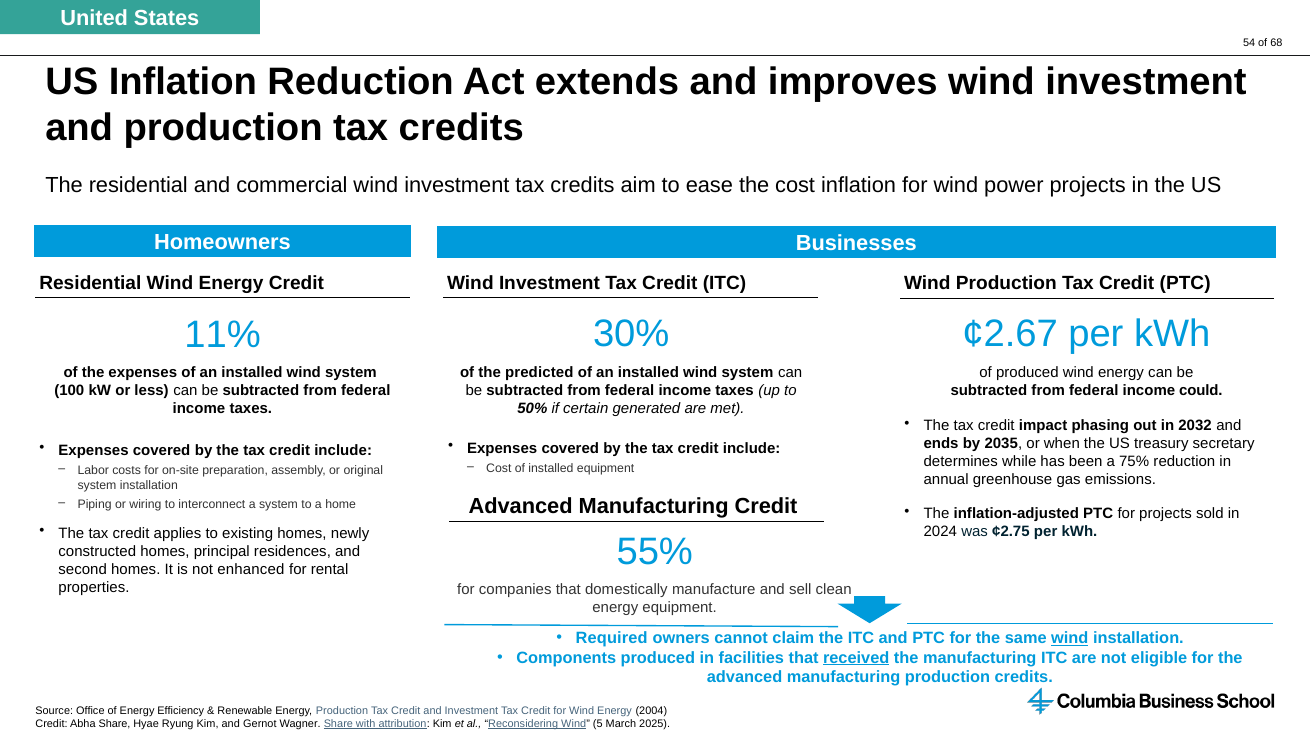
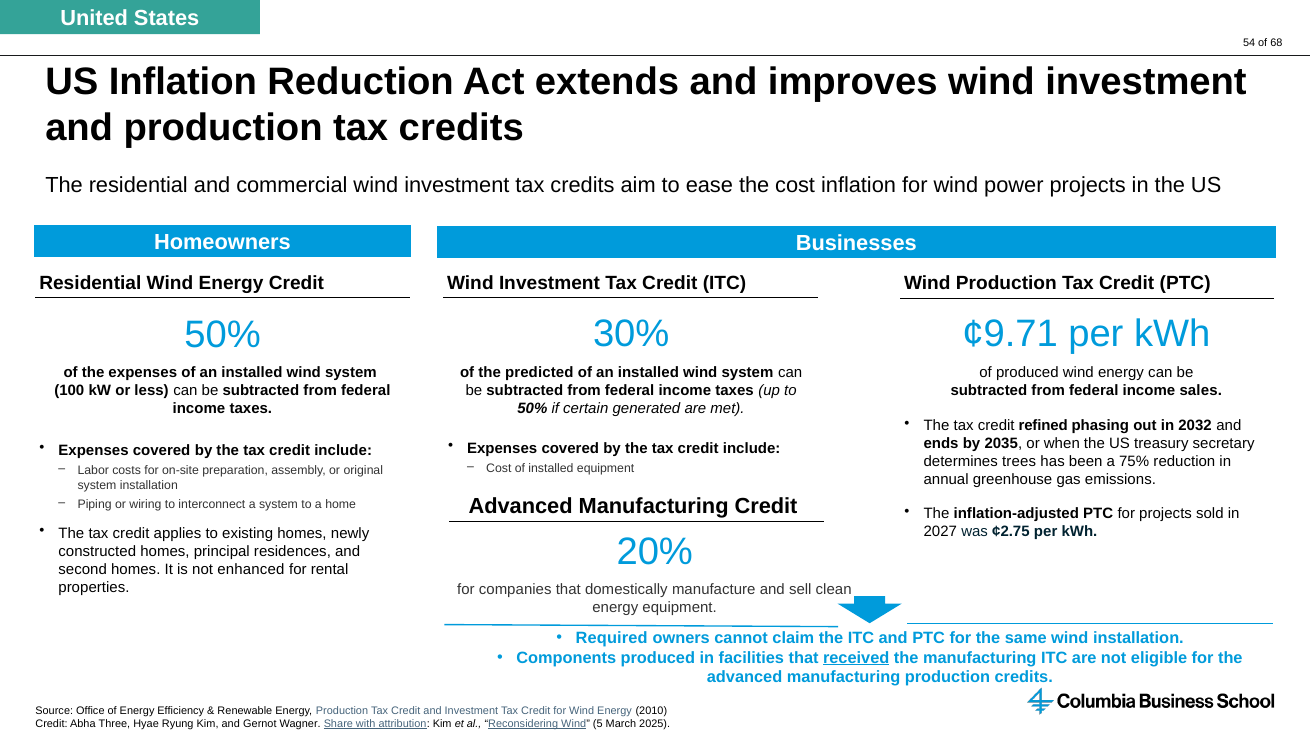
¢2.67: ¢2.67 -> ¢9.71
11% at (223, 334): 11% -> 50%
could: could -> sales
impact: impact -> refined
while: while -> trees
2024: 2024 -> 2027
55%: 55% -> 20%
wind at (1070, 638) underline: present -> none
2004: 2004 -> 2010
Abha Share: Share -> Three
